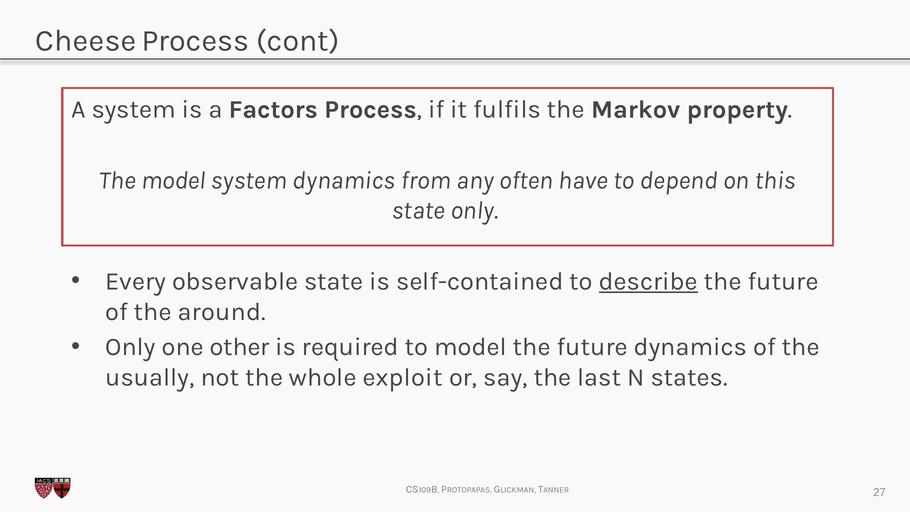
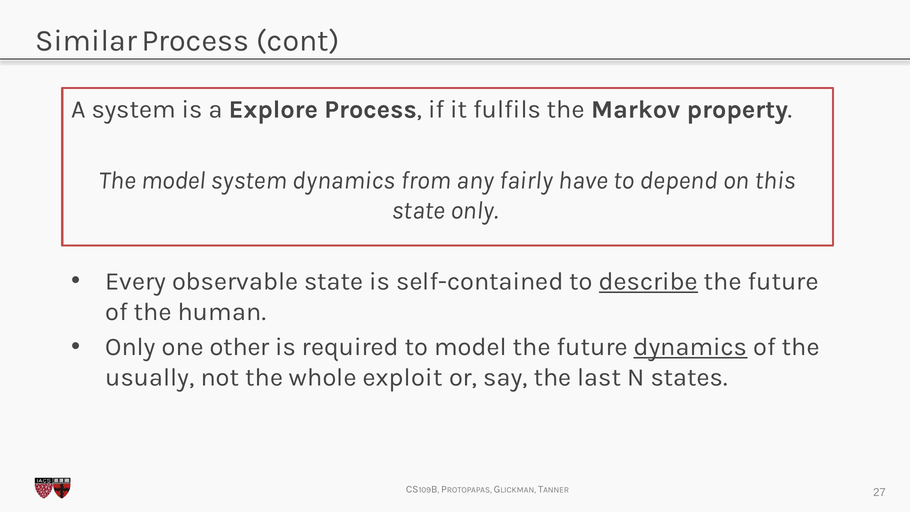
Cheese: Cheese -> Similar
Factors: Factors -> Explore
often: often -> fairly
around: around -> human
dynamics at (690, 347) underline: none -> present
